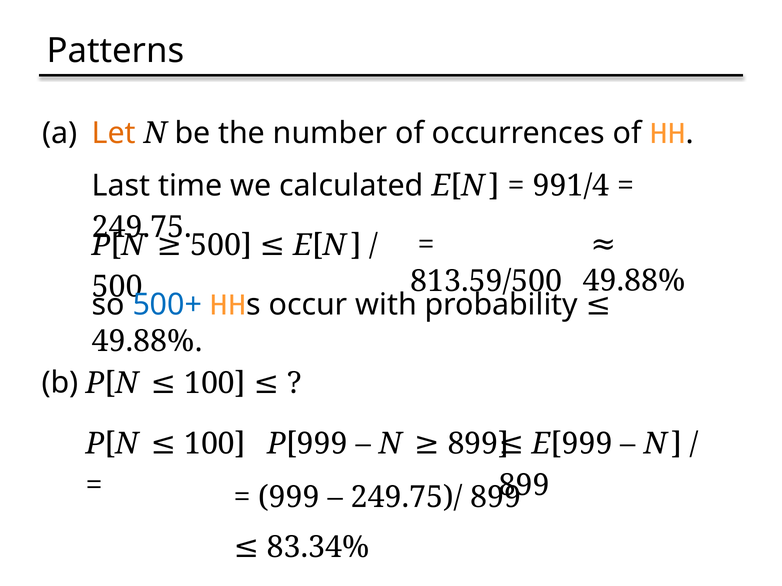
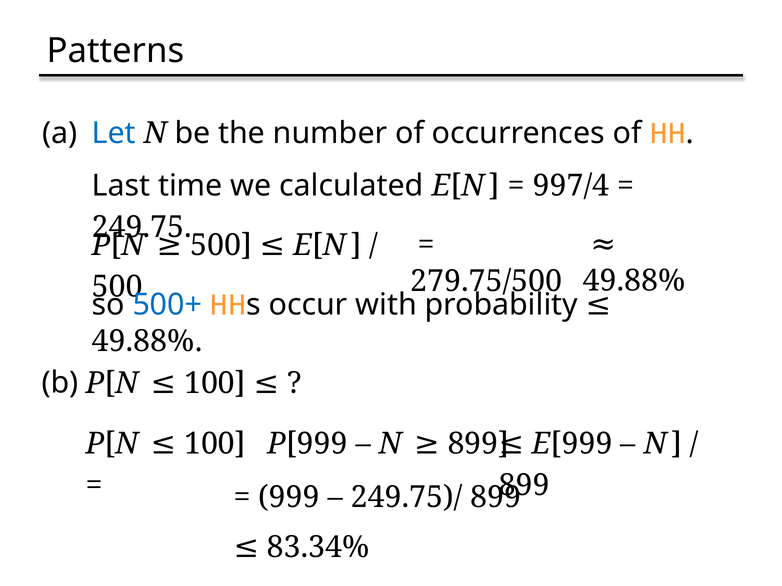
Let colour: orange -> blue
991/4: 991/4 -> 997/4
813.59/500: 813.59/500 -> 279.75/500
